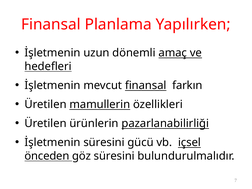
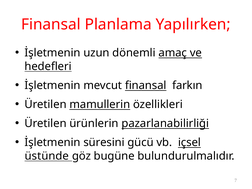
önceden: önceden -> üstünde
göz süresini: süresini -> bugüne
